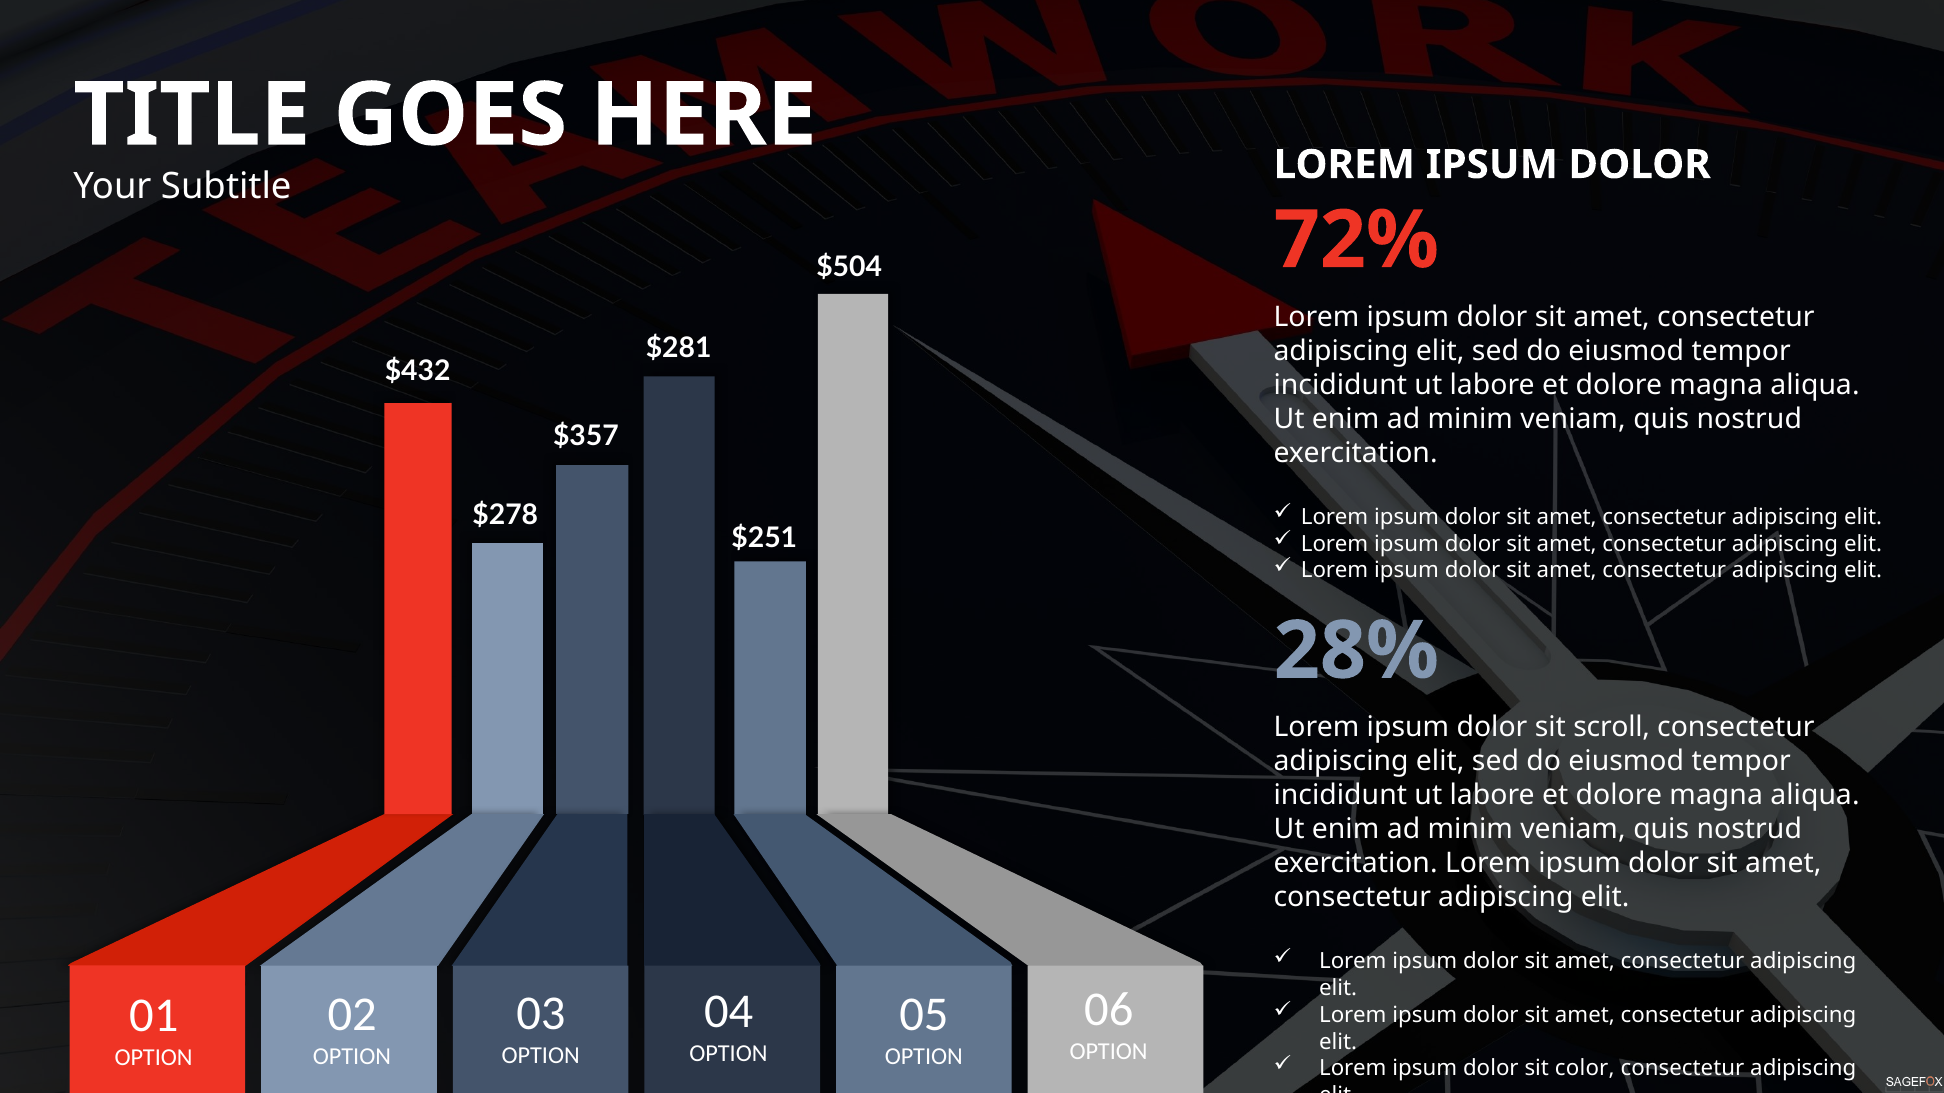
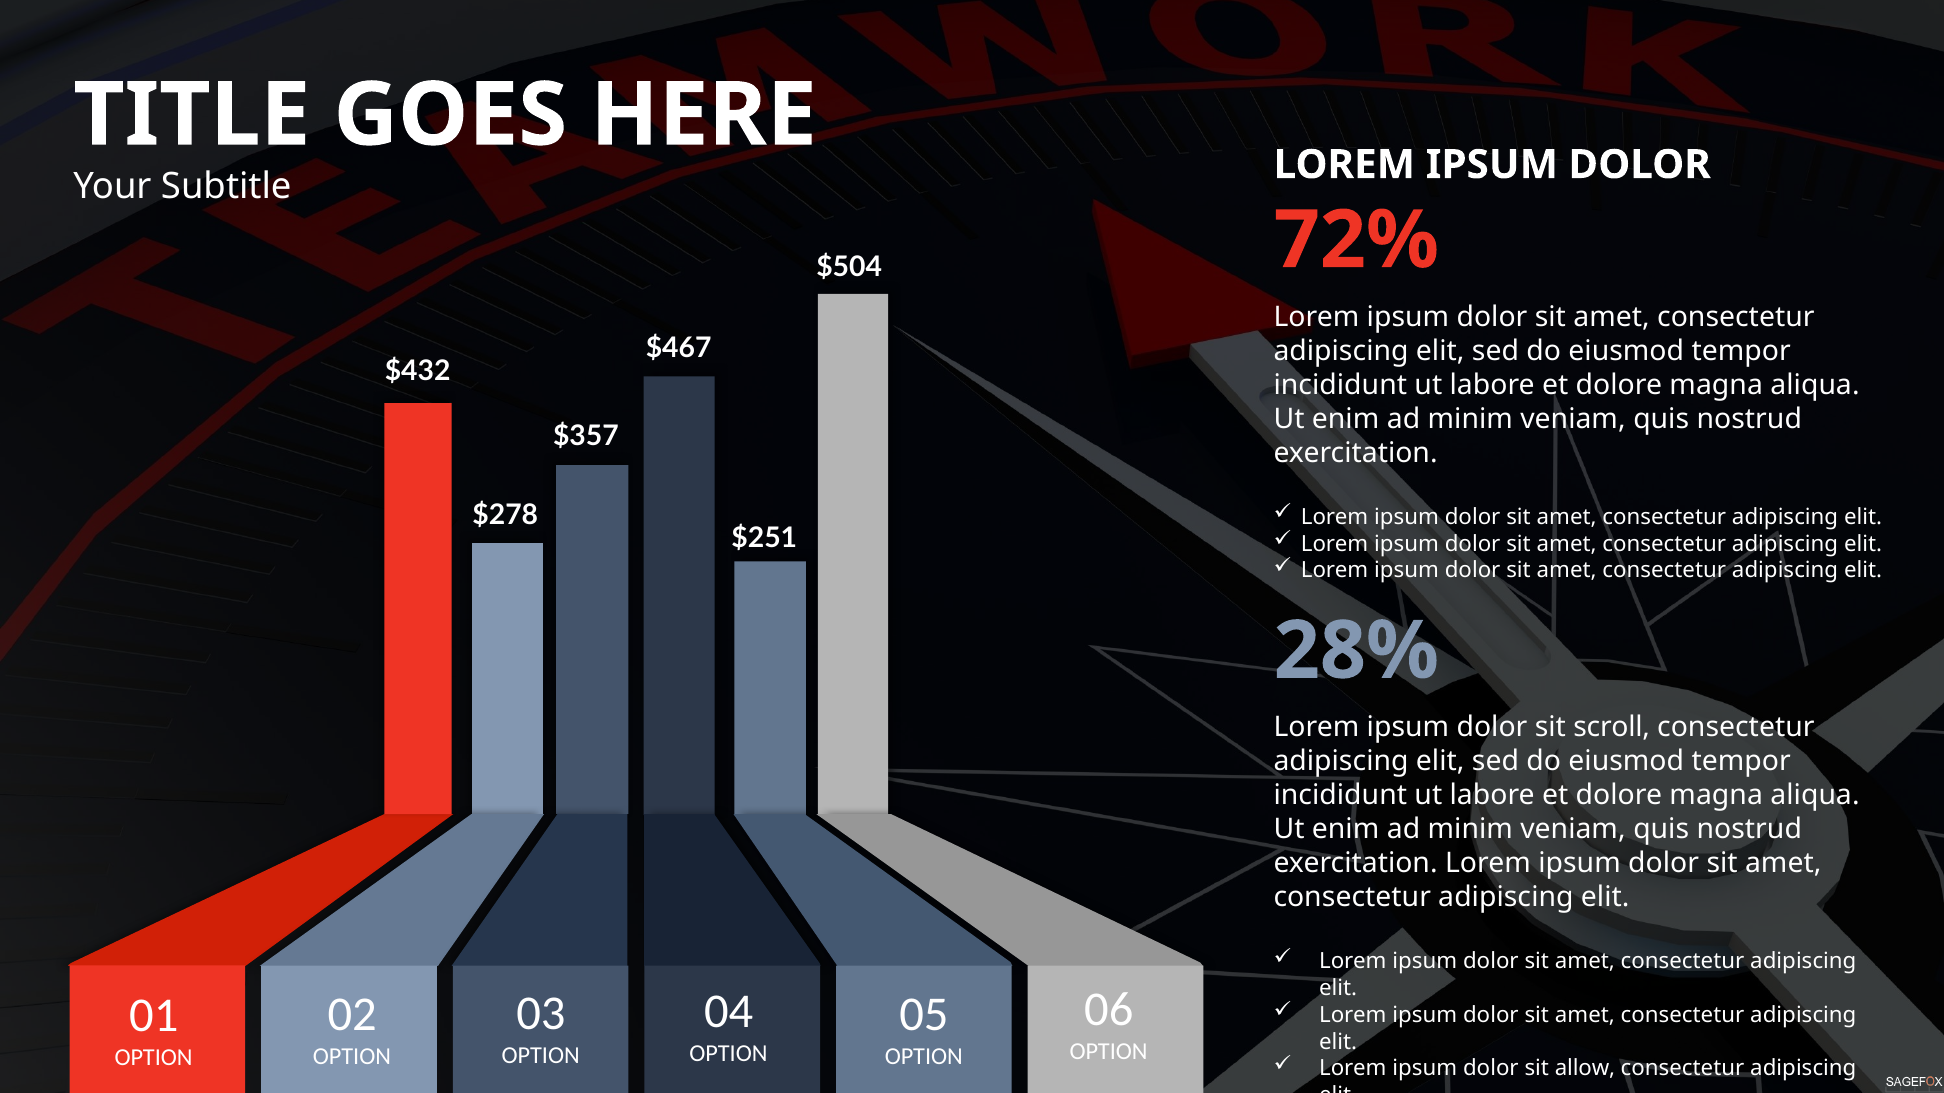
$281: $281 -> $467
color: color -> allow
